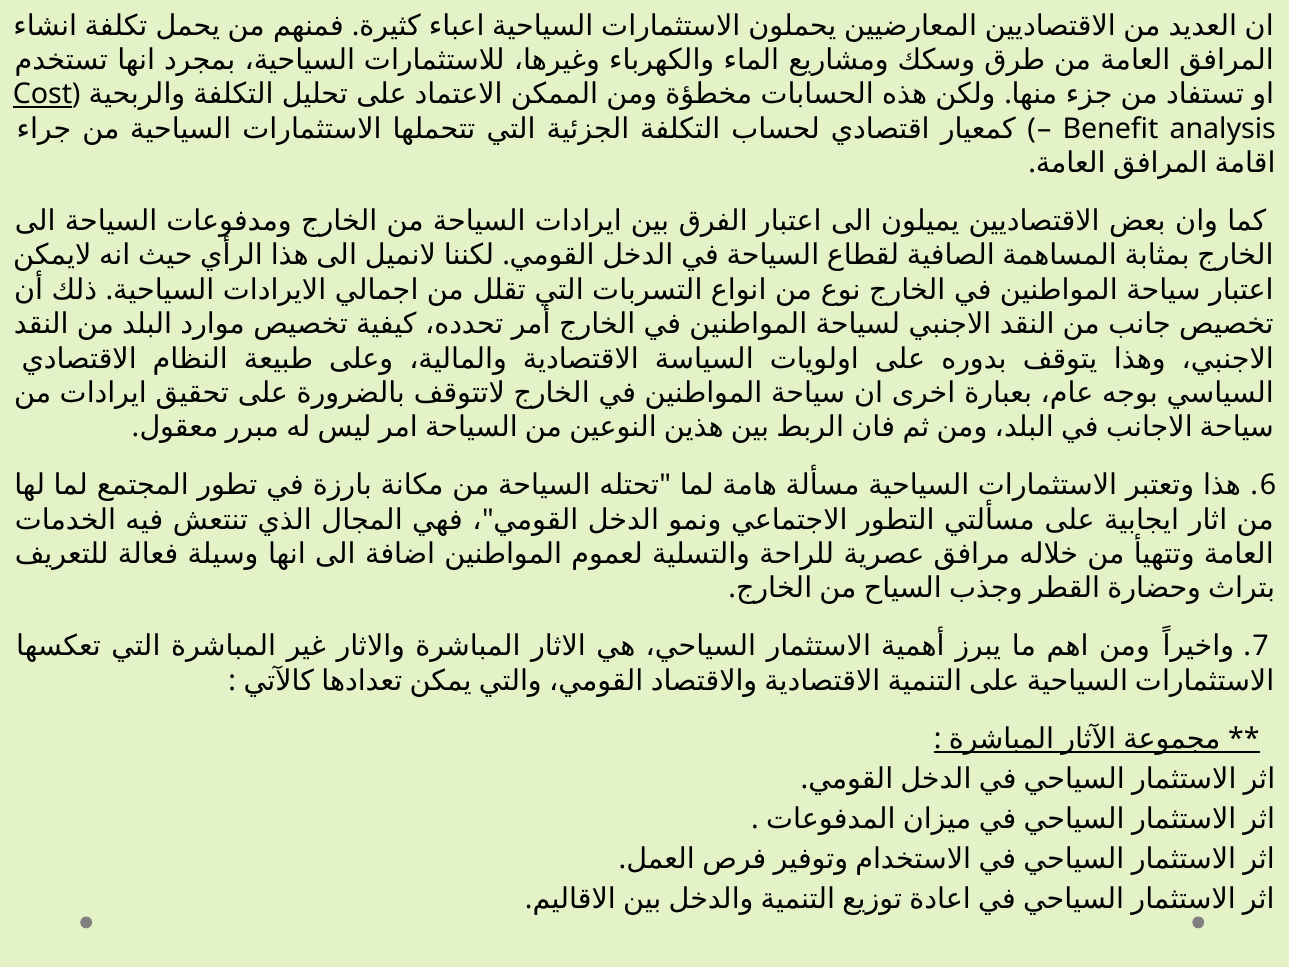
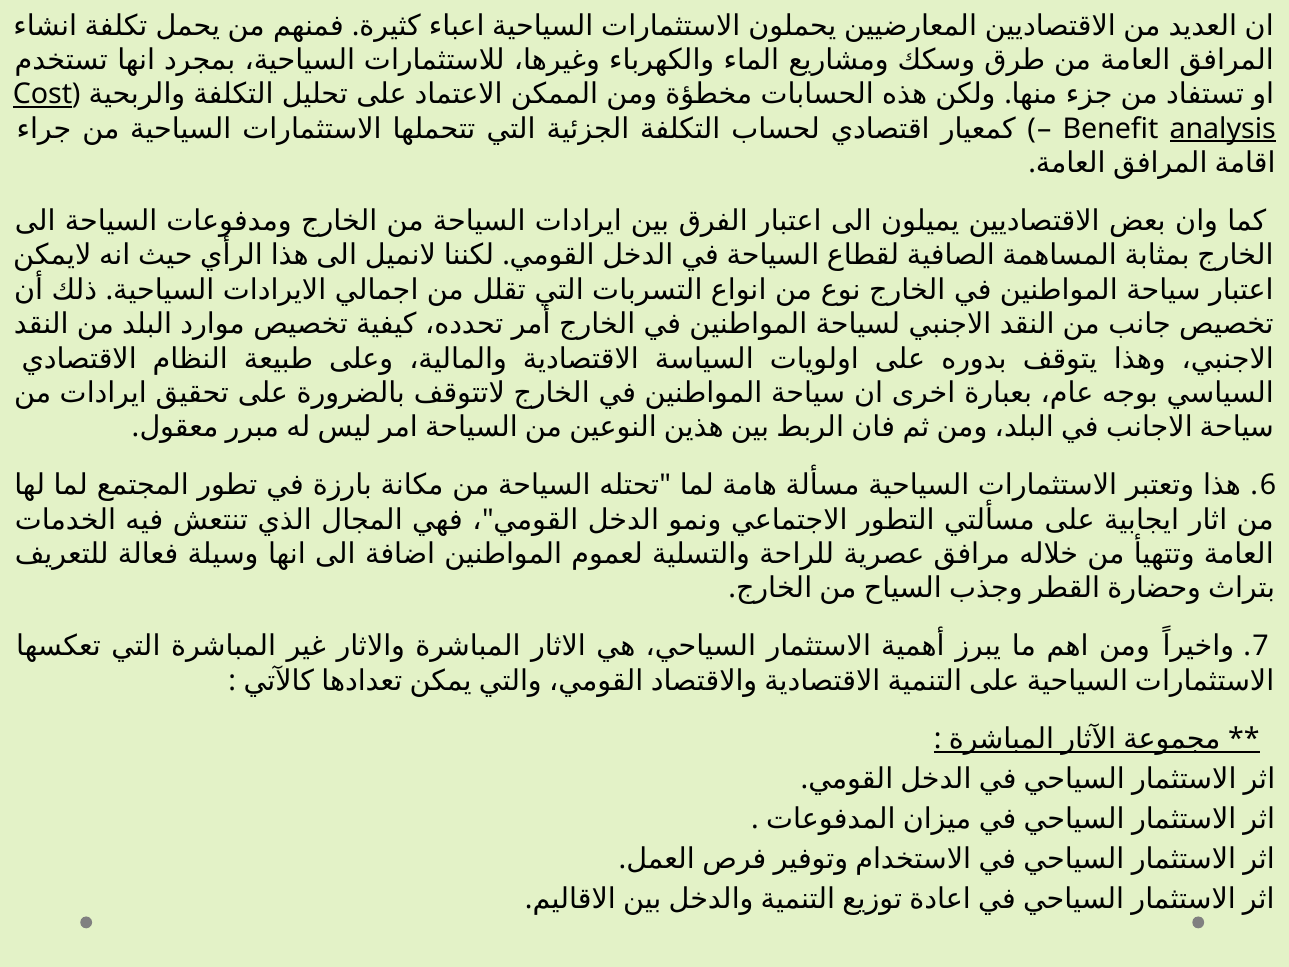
analysis underline: none -> present
